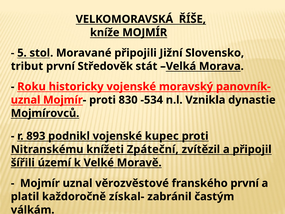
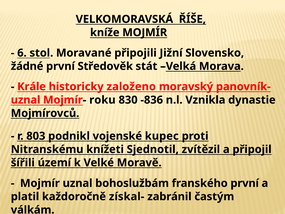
5: 5 -> 6
tribut: tribut -> žádné
Roku: Roku -> Krále
historicky vojenské: vojenské -> založeno
Mojmír- proti: proti -> roku
-534: -534 -> -836
893: 893 -> 803
Zpáteční: Zpáteční -> Sjednotil
věrozvěstové: věrozvěstové -> bohoslužbám
